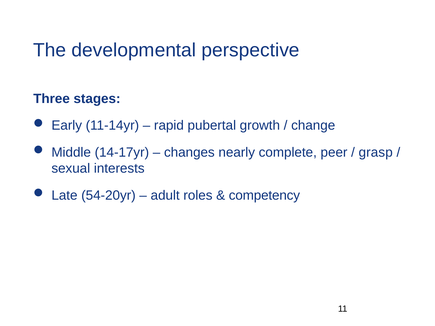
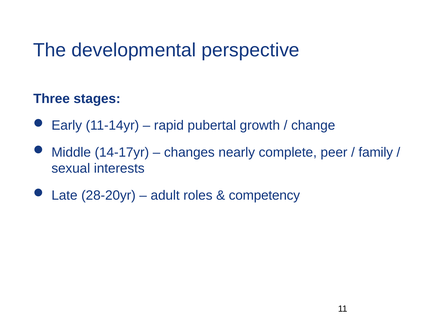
grasp: grasp -> family
54-20yr: 54-20yr -> 28-20yr
